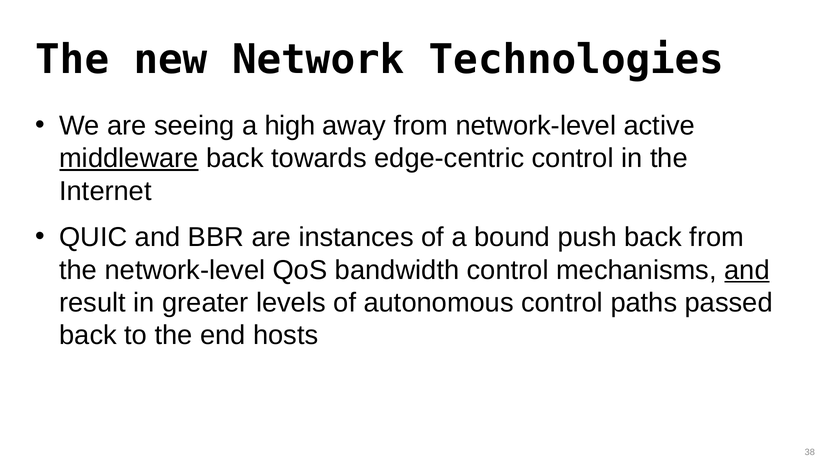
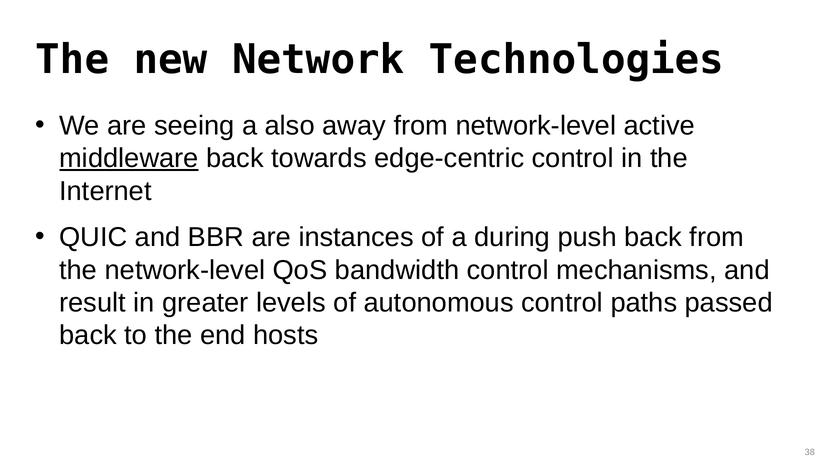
high: high -> also
bound: bound -> during
and at (747, 270) underline: present -> none
